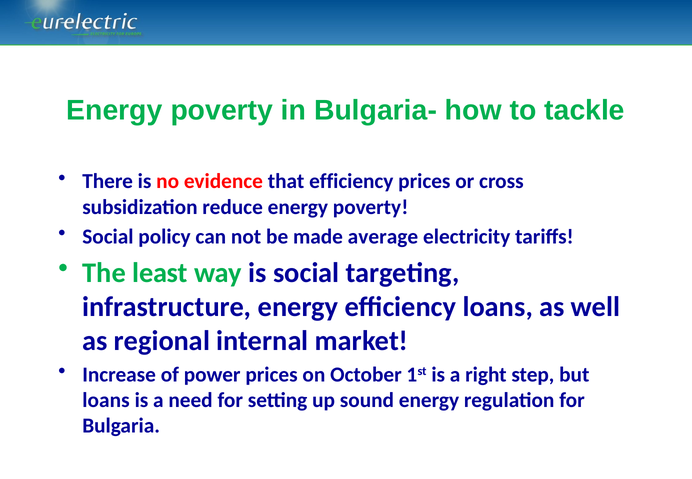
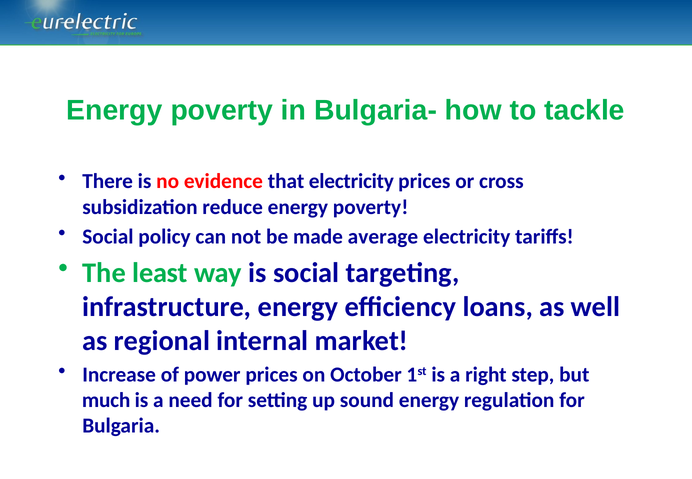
that efficiency: efficiency -> electricity
loans at (106, 400): loans -> much
